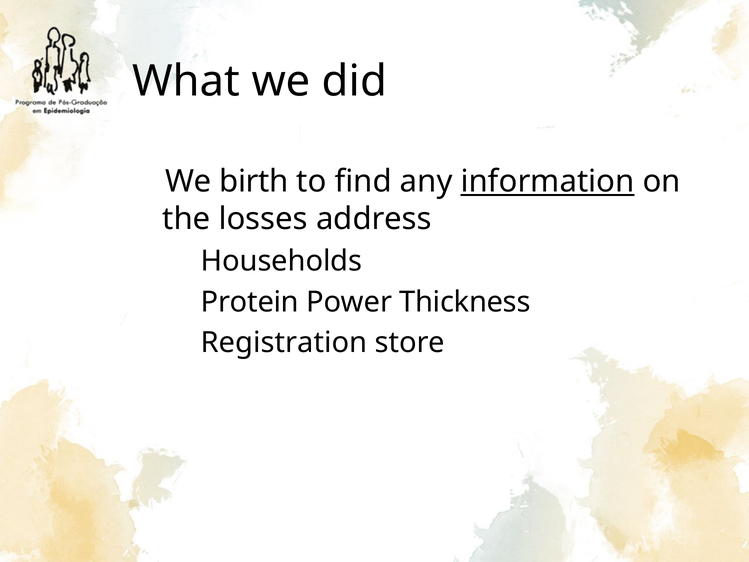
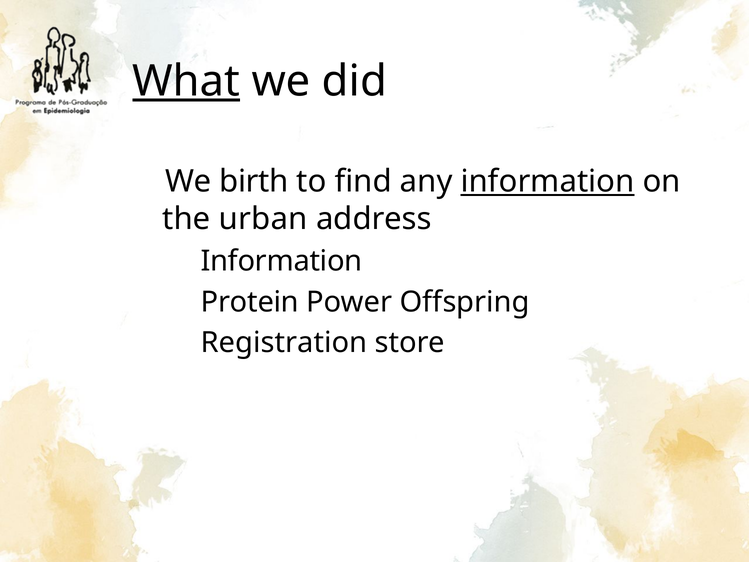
What underline: none -> present
losses: losses -> urban
Households at (281, 261): Households -> Information
Thickness: Thickness -> Offspring
